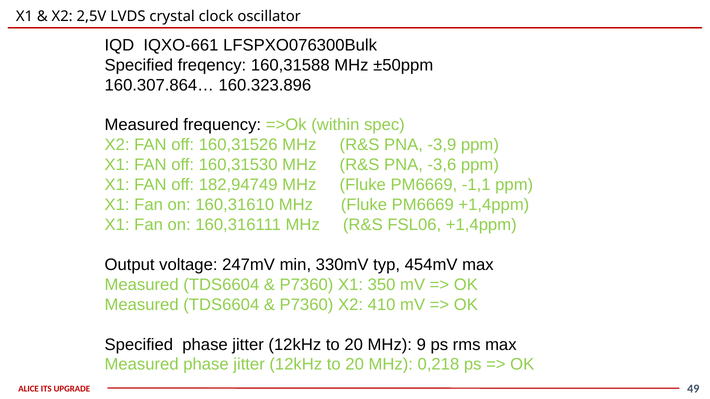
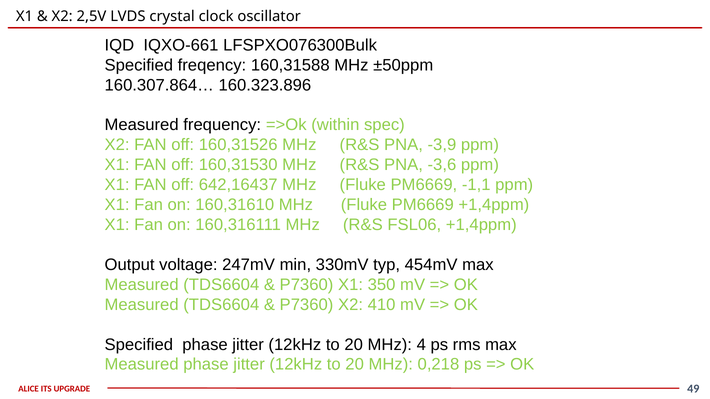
182,94749: 182,94749 -> 642,16437
9: 9 -> 4
